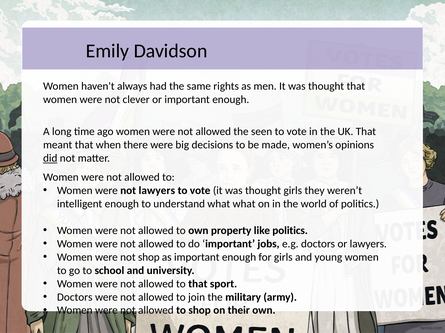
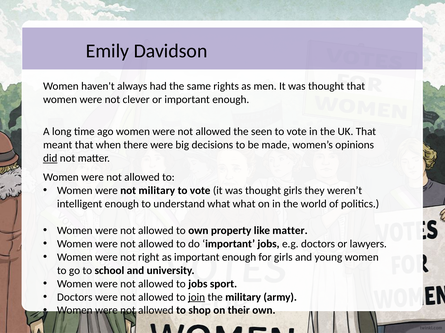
not lawyers: lawyers -> military
like politics: politics -> matter
not shop: shop -> right
to that: that -> jobs
join underline: none -> present
